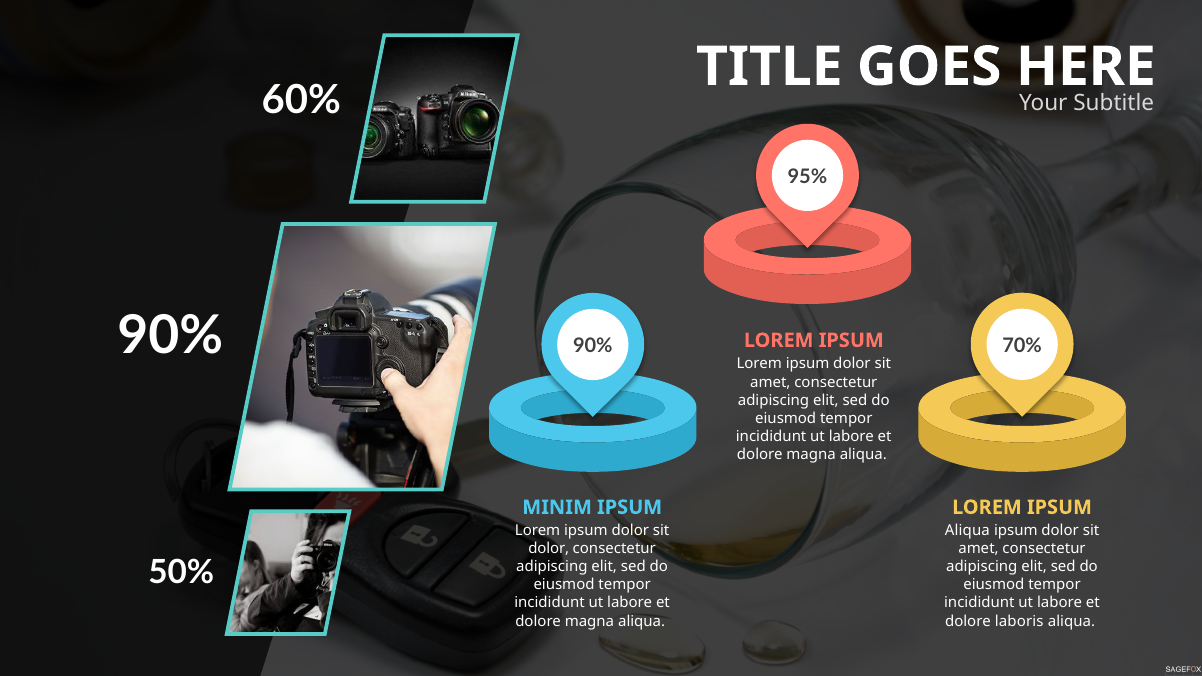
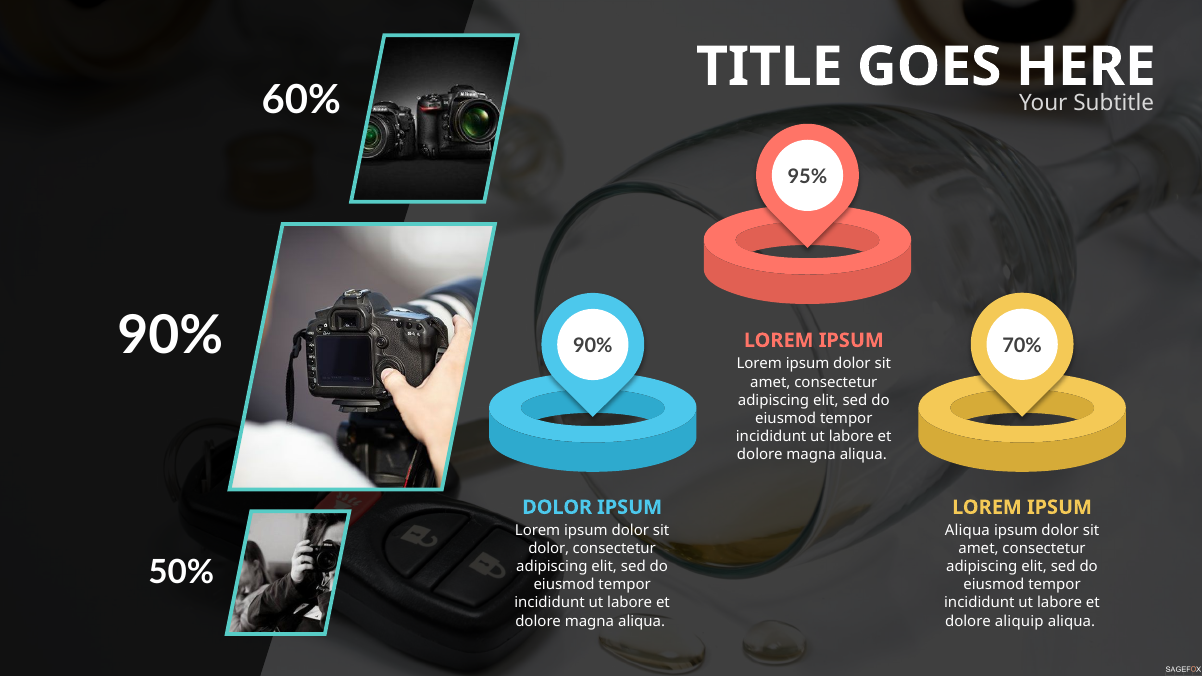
MINIM at (557, 507): MINIM -> DOLOR
laboris: laboris -> aliquip
